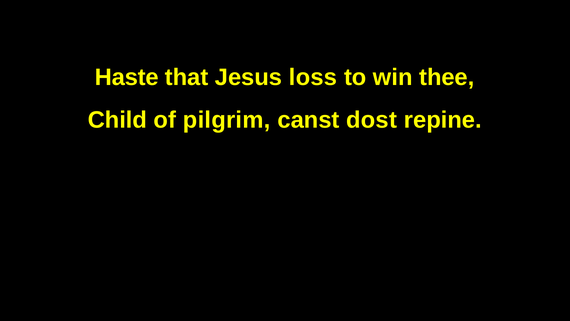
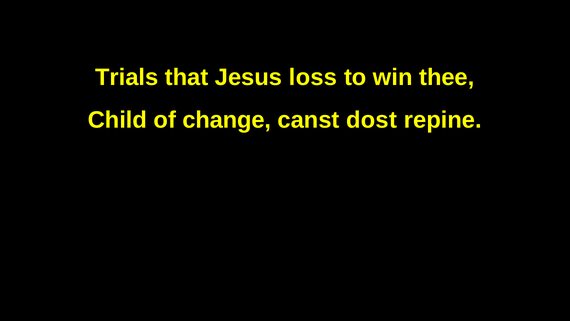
Haste: Haste -> Trials
pilgrim: pilgrim -> change
